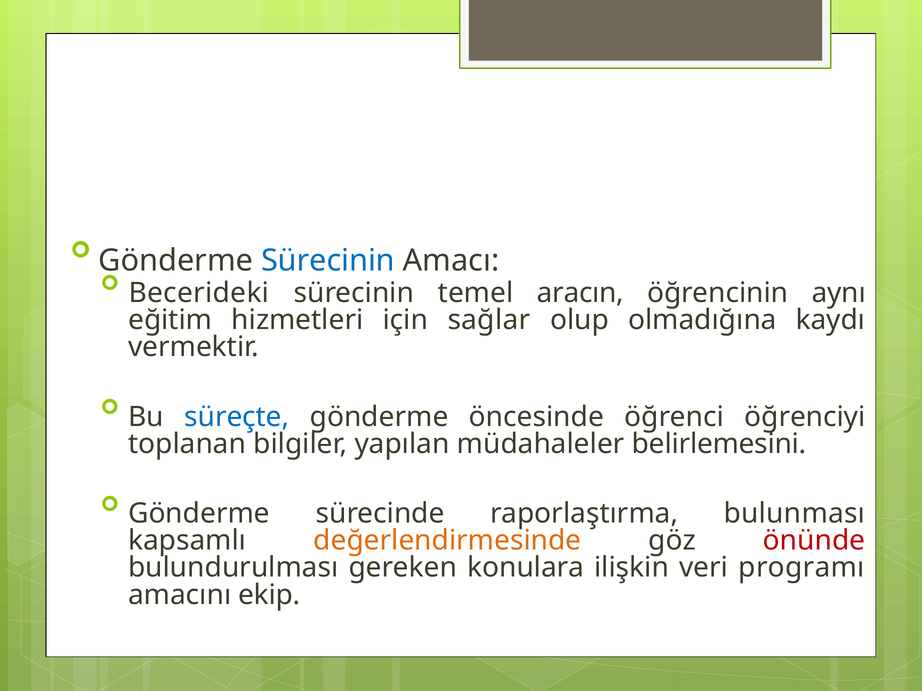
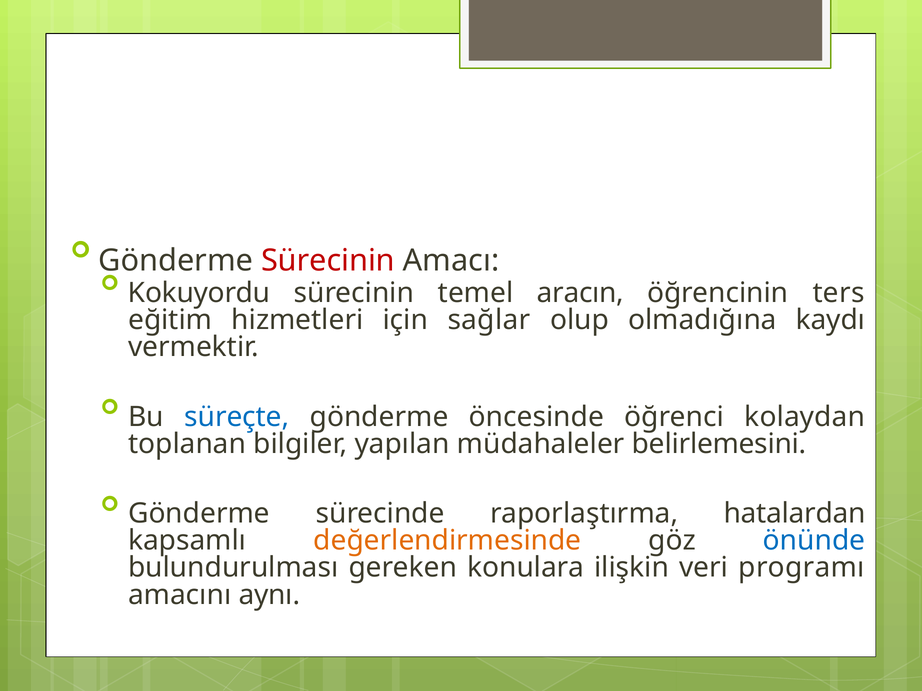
Sürecinin at (328, 261) colour: blue -> red
Becerideki: Becerideki -> Kokuyordu
aynı: aynı -> ters
öğrenciyi: öğrenciyi -> kolaydan
bulunması: bulunması -> hatalardan
önünde colour: red -> blue
ekip: ekip -> aynı
